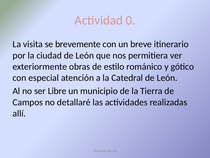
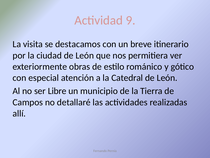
0: 0 -> 9
brevemente: brevemente -> destacamos
